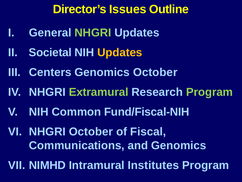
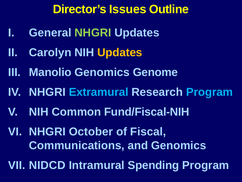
Societal: Societal -> Carolyn
Centers: Centers -> Manolio
Genomics October: October -> Genome
Extramural colour: light green -> light blue
Program at (209, 92) colour: light green -> light blue
NIMHD: NIMHD -> NIDCD
Institutes: Institutes -> Spending
